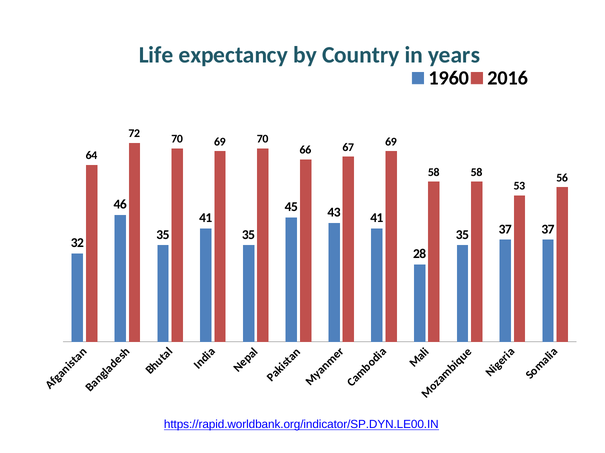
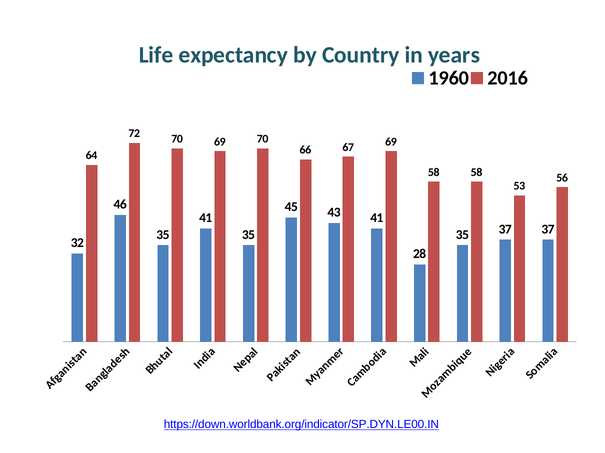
https://rapid.worldbank.org/indicator/SP.DYN.LE00.IN: https://rapid.worldbank.org/indicator/SP.DYN.LE00.IN -> https://down.worldbank.org/indicator/SP.DYN.LE00.IN
